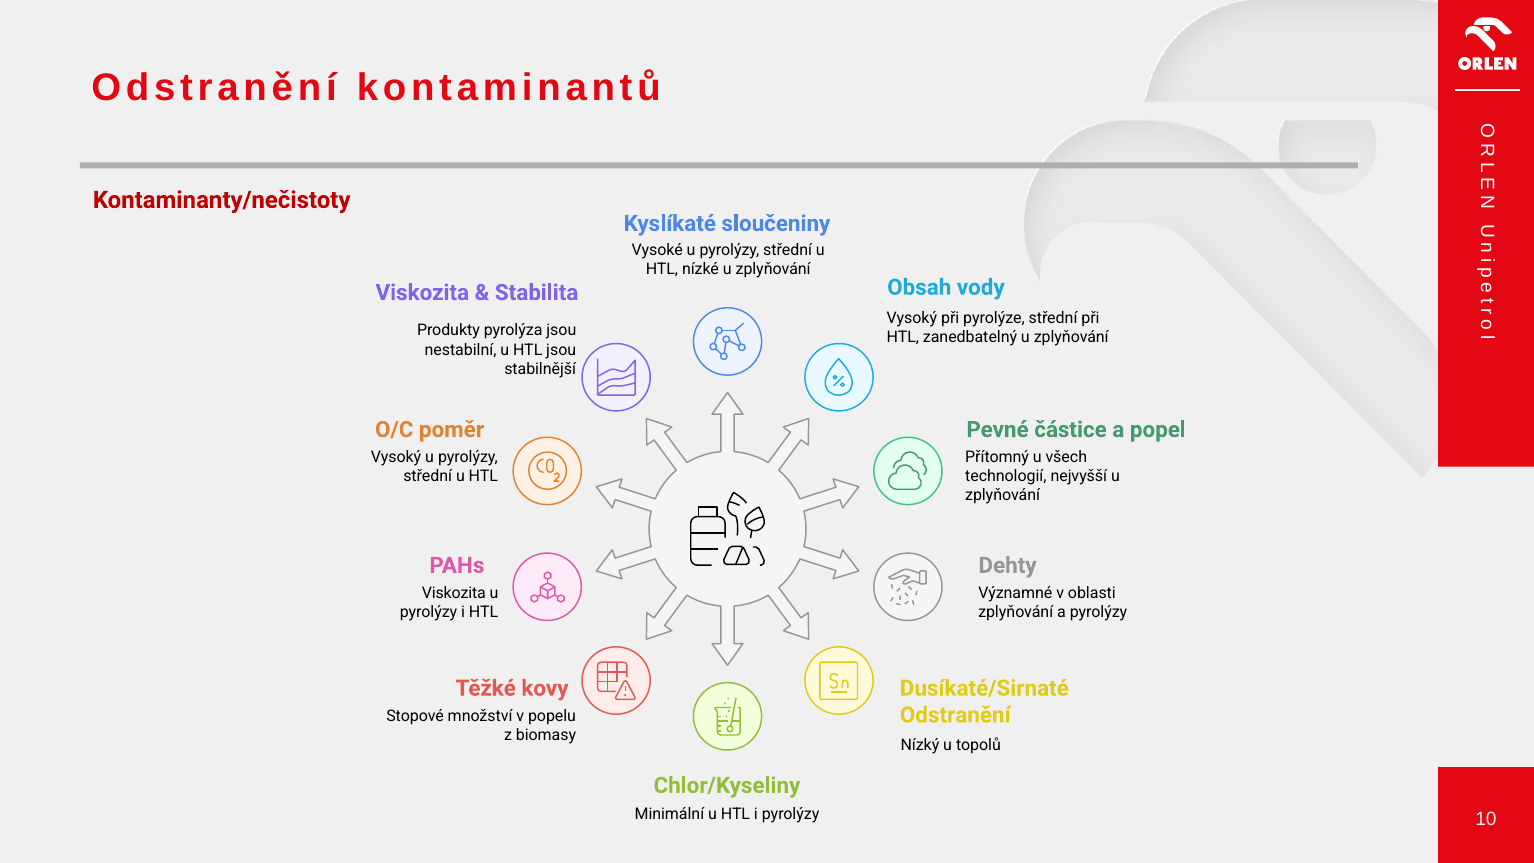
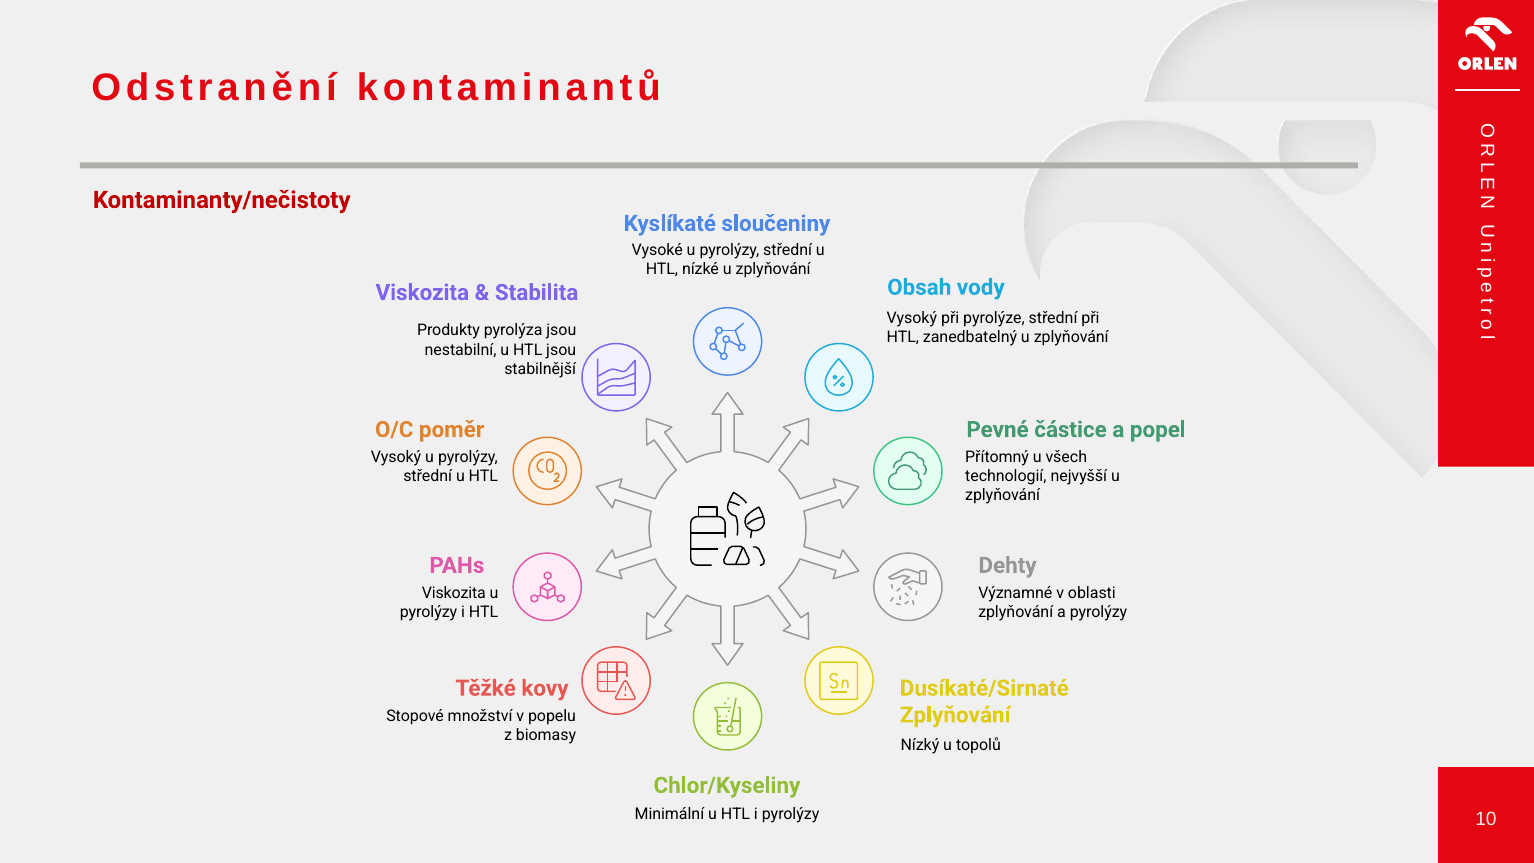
Odstranění at (955, 715): Odstranění -> Zplyňování
